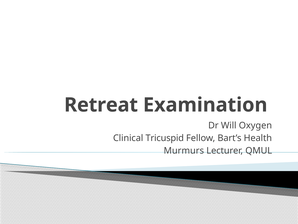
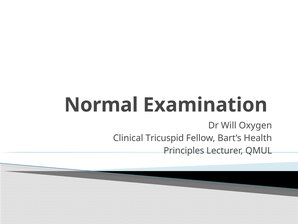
Retreat: Retreat -> Normal
Murmurs: Murmurs -> Principles
